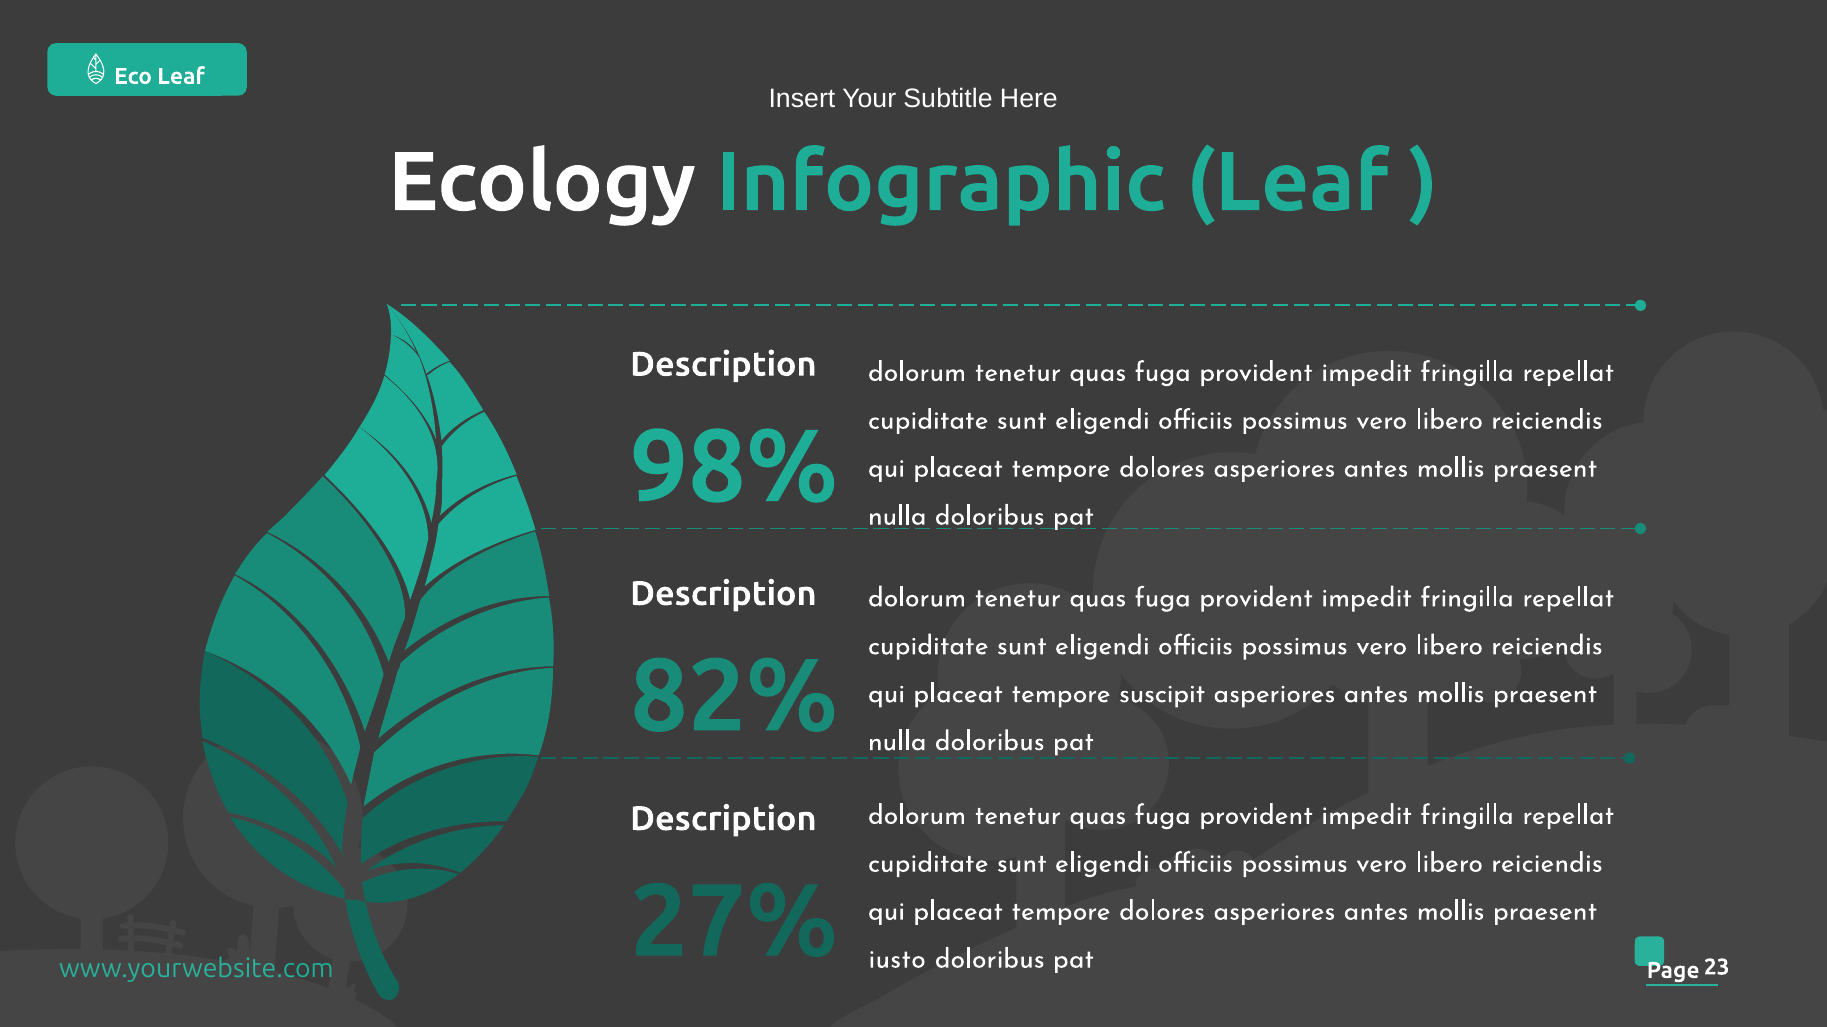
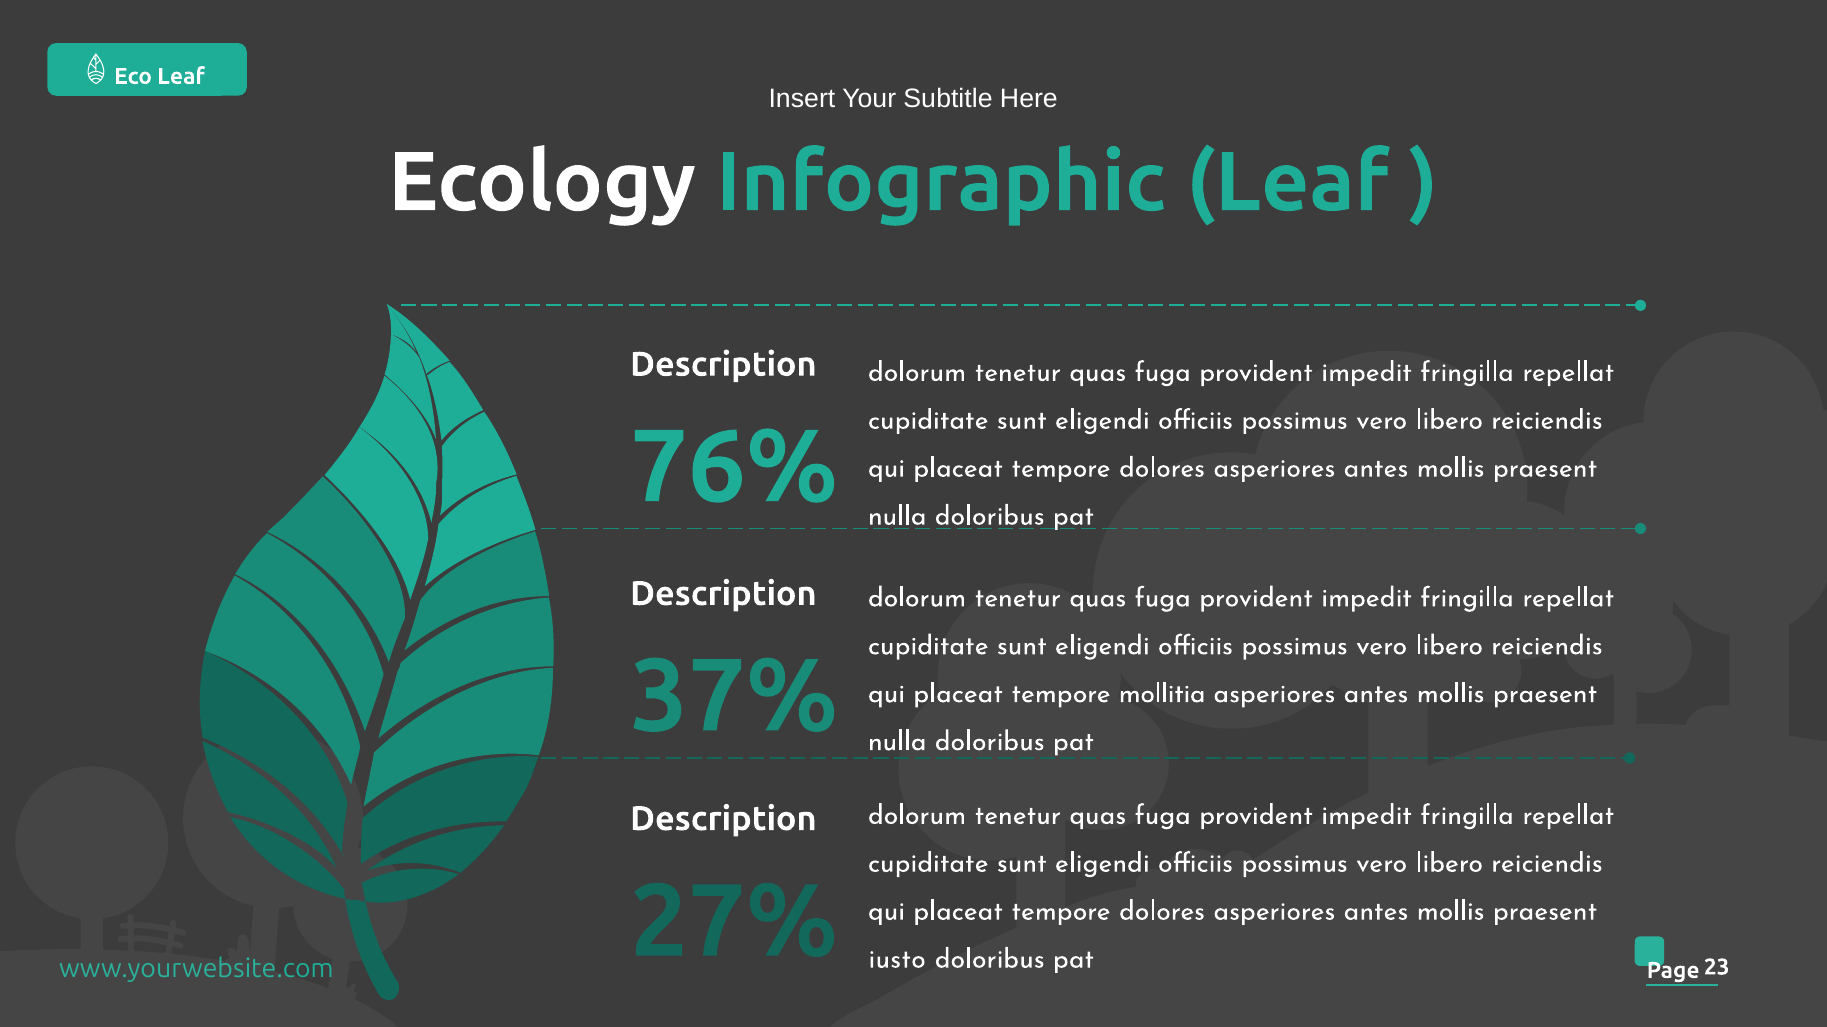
98%: 98% -> 76%
82%: 82% -> 37%
suscipit: suscipit -> mollitia
